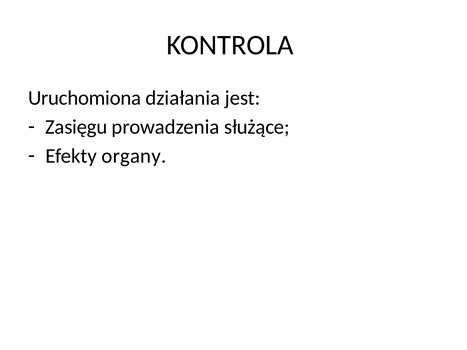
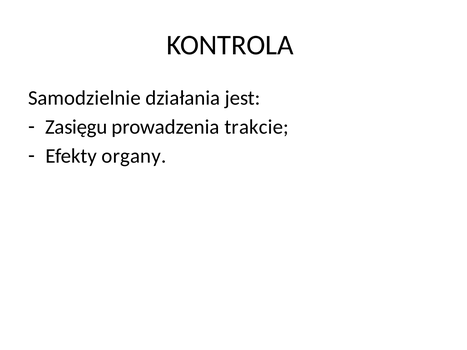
Uruchomiona: Uruchomiona -> Samodzielnie
służące: służące -> trakcie
